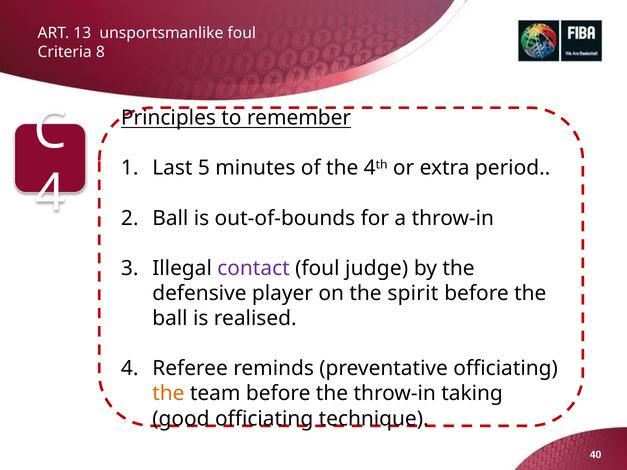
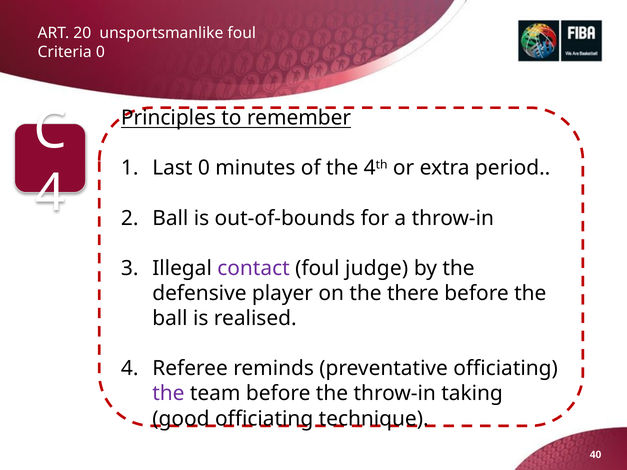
13: 13 -> 20
Criteria 8: 8 -> 0
Last 5: 5 -> 0
spirit: spirit -> there
the at (168, 394) colour: orange -> purple
